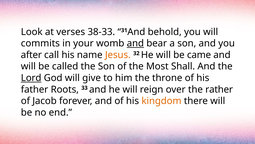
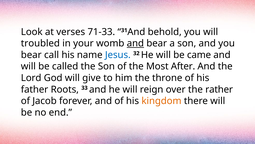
38-33: 38-33 -> 71-33
commits: commits -> troubled
after at (31, 55): after -> bear
Jesus colour: orange -> blue
Shall: Shall -> After
Lord underline: present -> none
